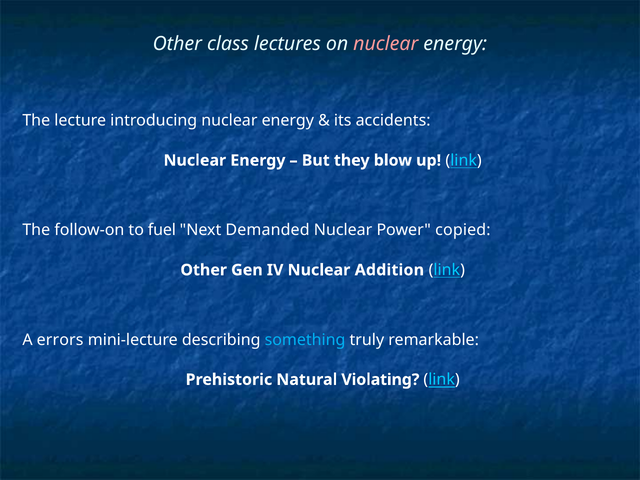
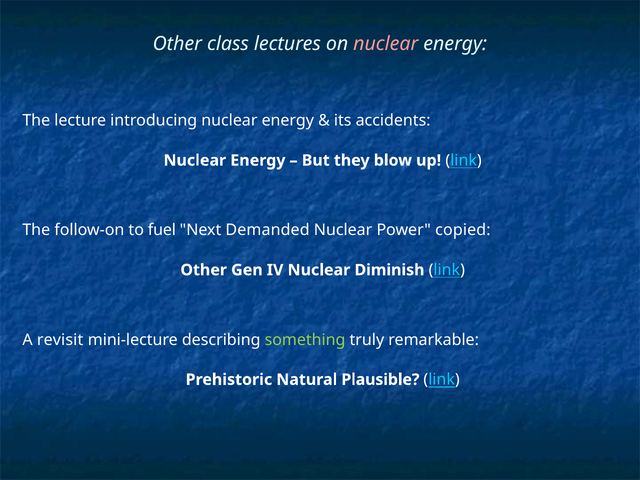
Addition: Addition -> Diminish
errors: errors -> revisit
something colour: light blue -> light green
Violating: Violating -> Plausible
